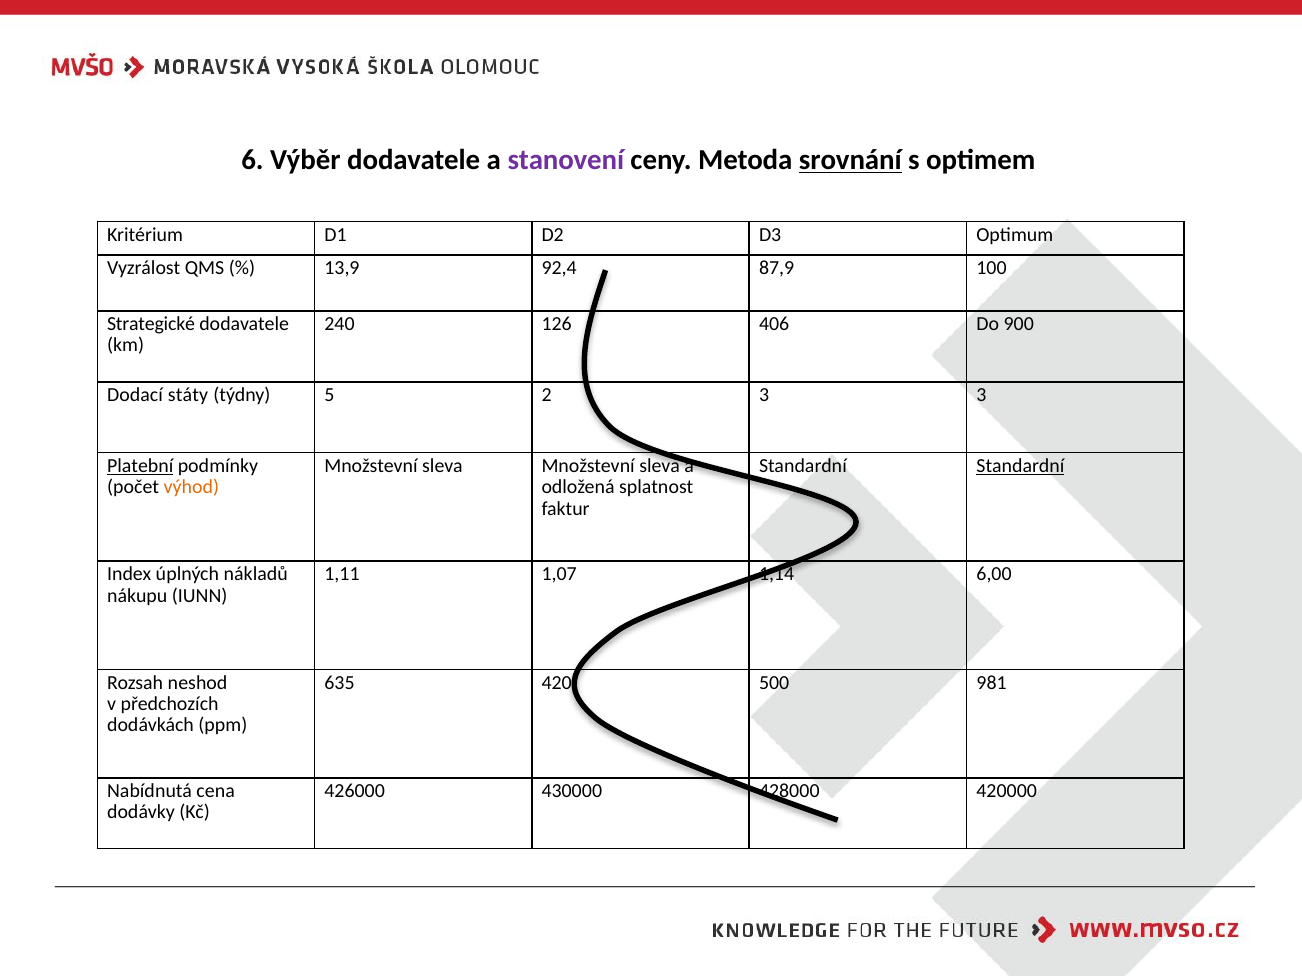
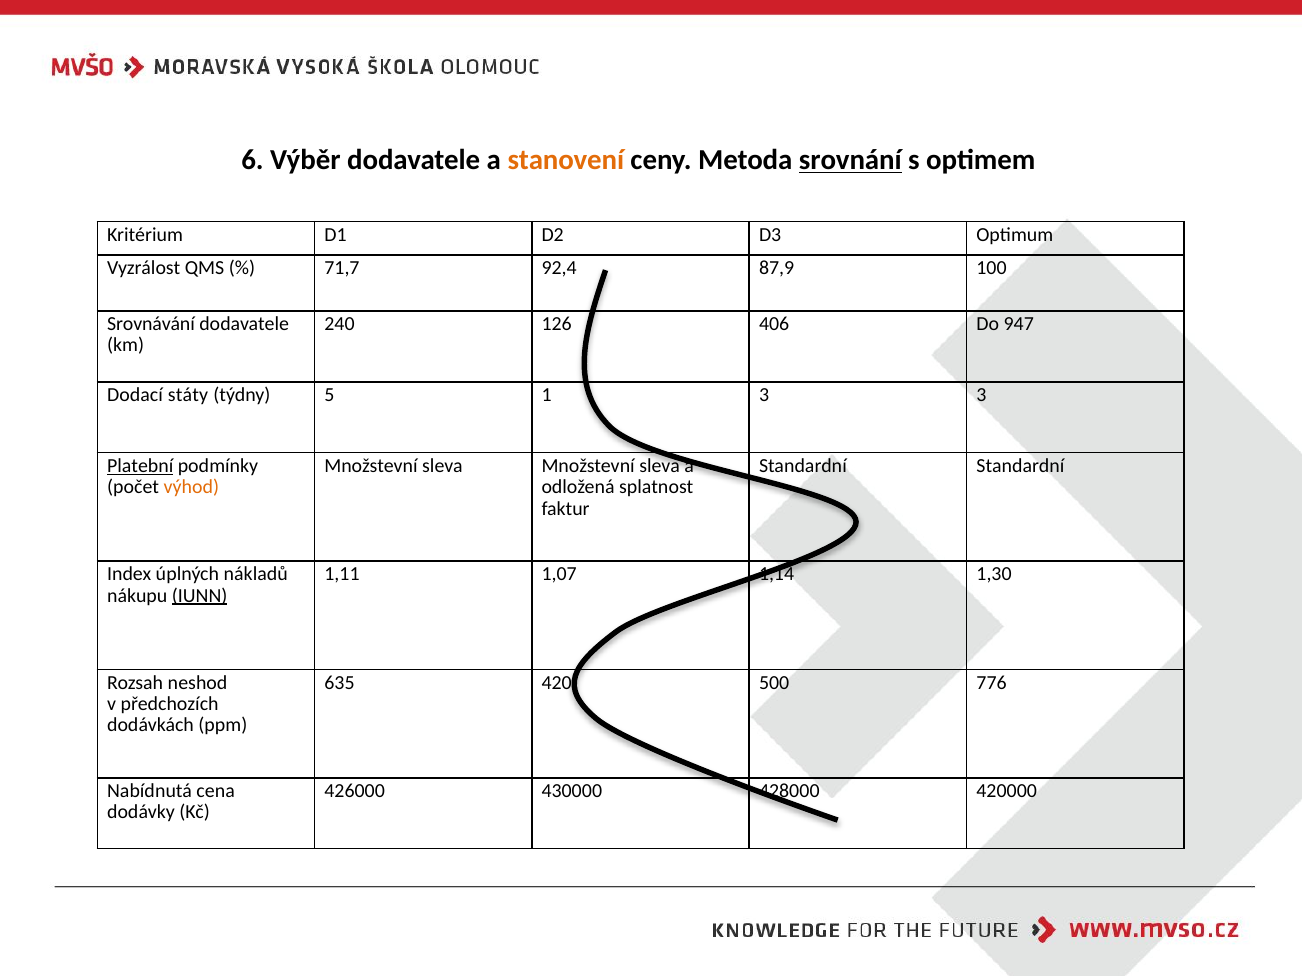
stanovení colour: purple -> orange
13,9: 13,9 -> 71,7
Strategické: Strategické -> Srovnávání
900: 900 -> 947
2: 2 -> 1
Standardní at (1020, 466) underline: present -> none
6,00: 6,00 -> 1,30
IUNN underline: none -> present
981: 981 -> 776
